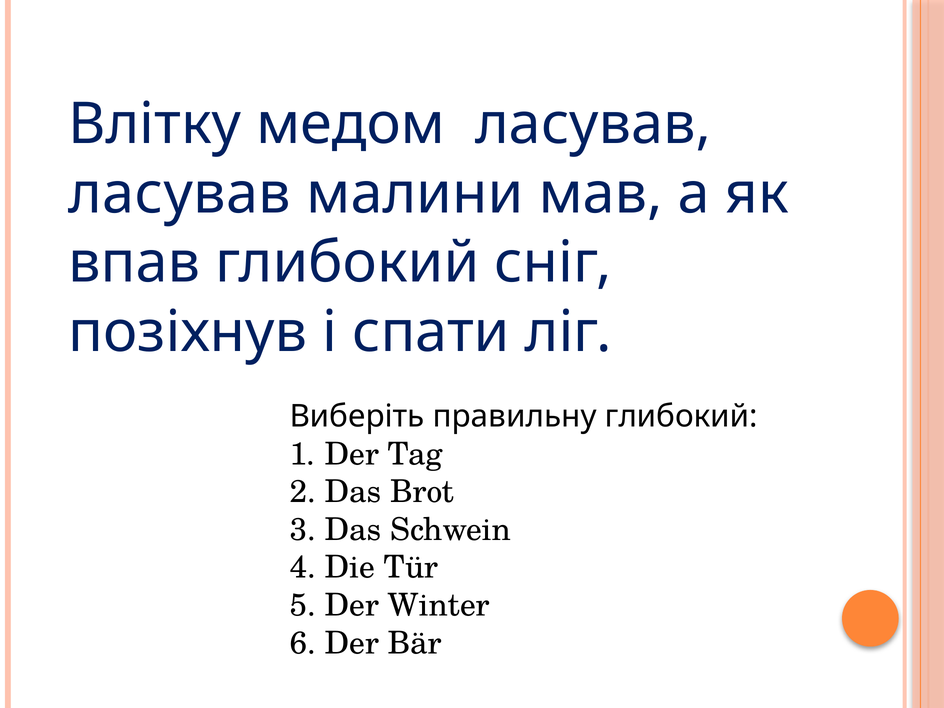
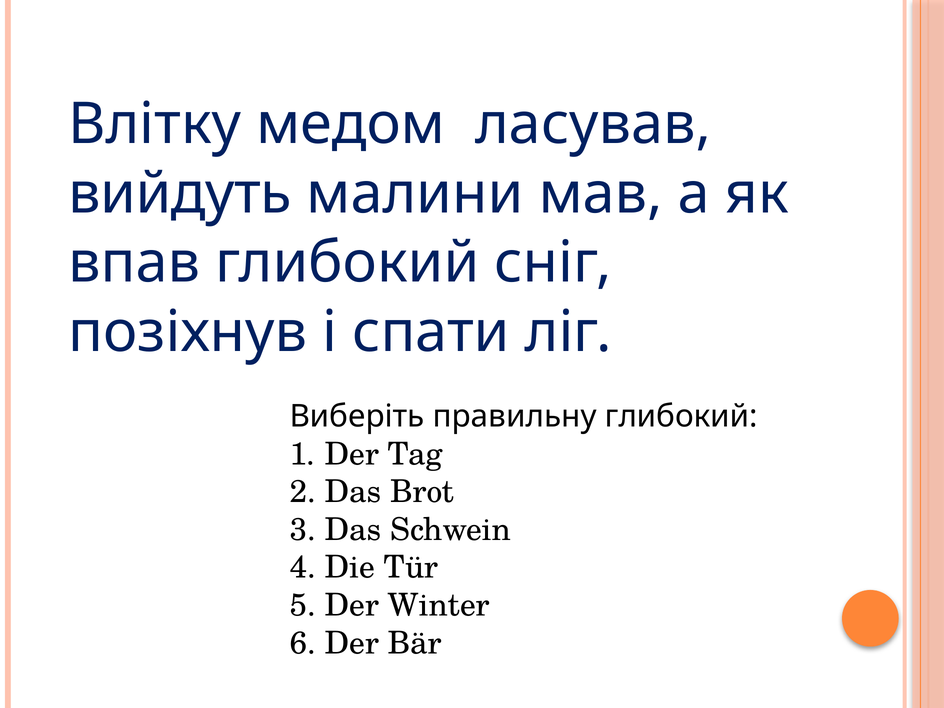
ласував at (180, 194): ласував -> вийдуть
